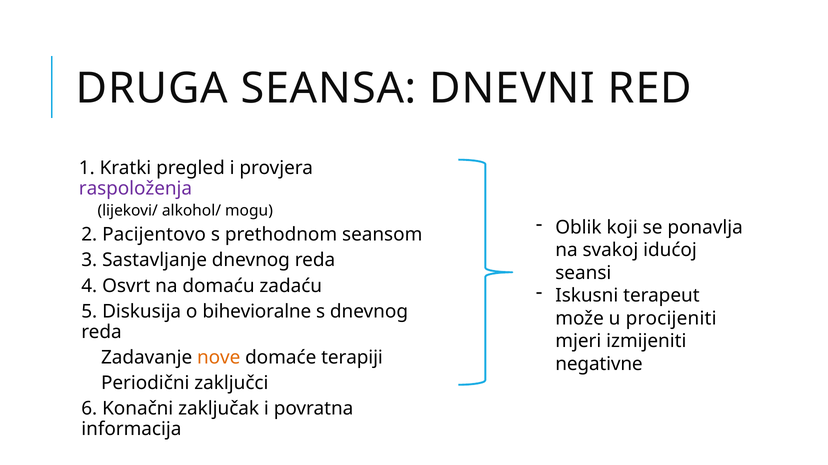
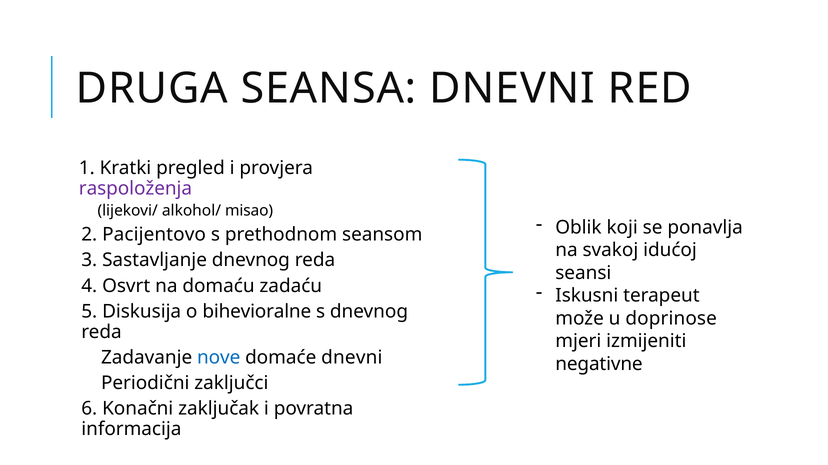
mogu: mogu -> misao
procijeniti: procijeniti -> doprinose
nove colour: orange -> blue
domaće terapiji: terapiji -> dnevni
